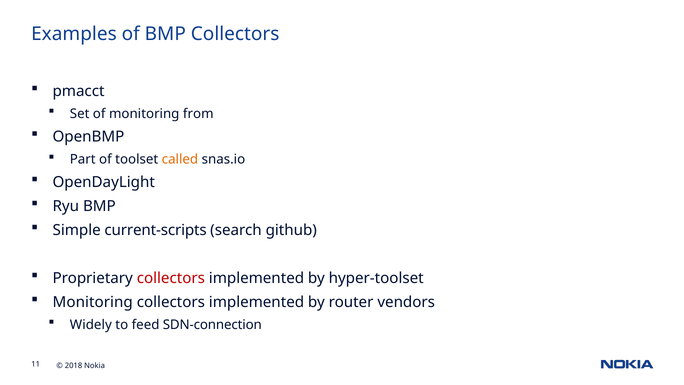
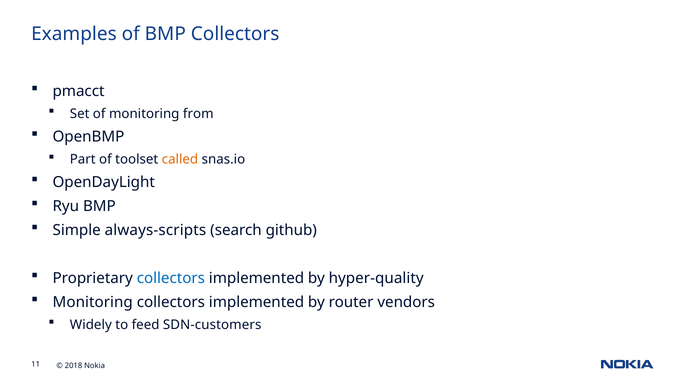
current-scripts: current-scripts -> always-scripts
collectors at (171, 278) colour: red -> blue
hyper-toolset: hyper-toolset -> hyper-quality
SDN-connection: SDN-connection -> SDN-customers
